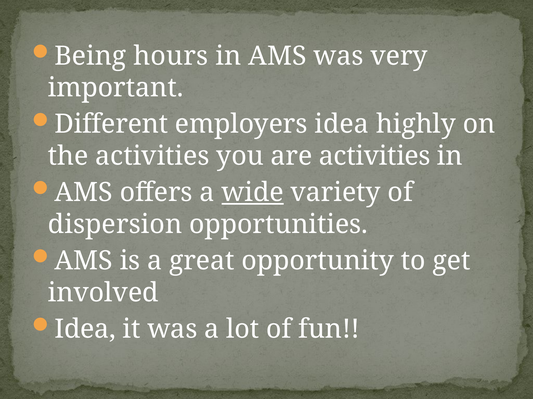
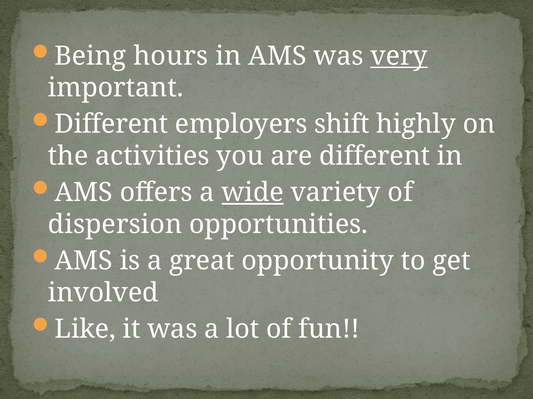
very underline: none -> present
employers idea: idea -> shift
are activities: activities -> different
Idea at (85, 330): Idea -> Like
